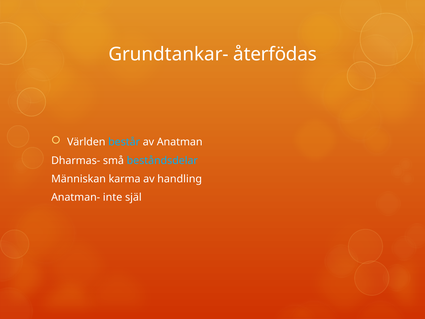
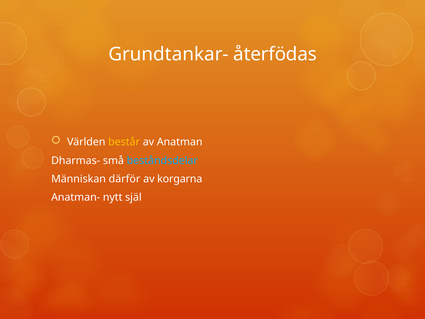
består colour: light blue -> yellow
karma: karma -> därför
handling: handling -> korgarna
inte: inte -> nytt
